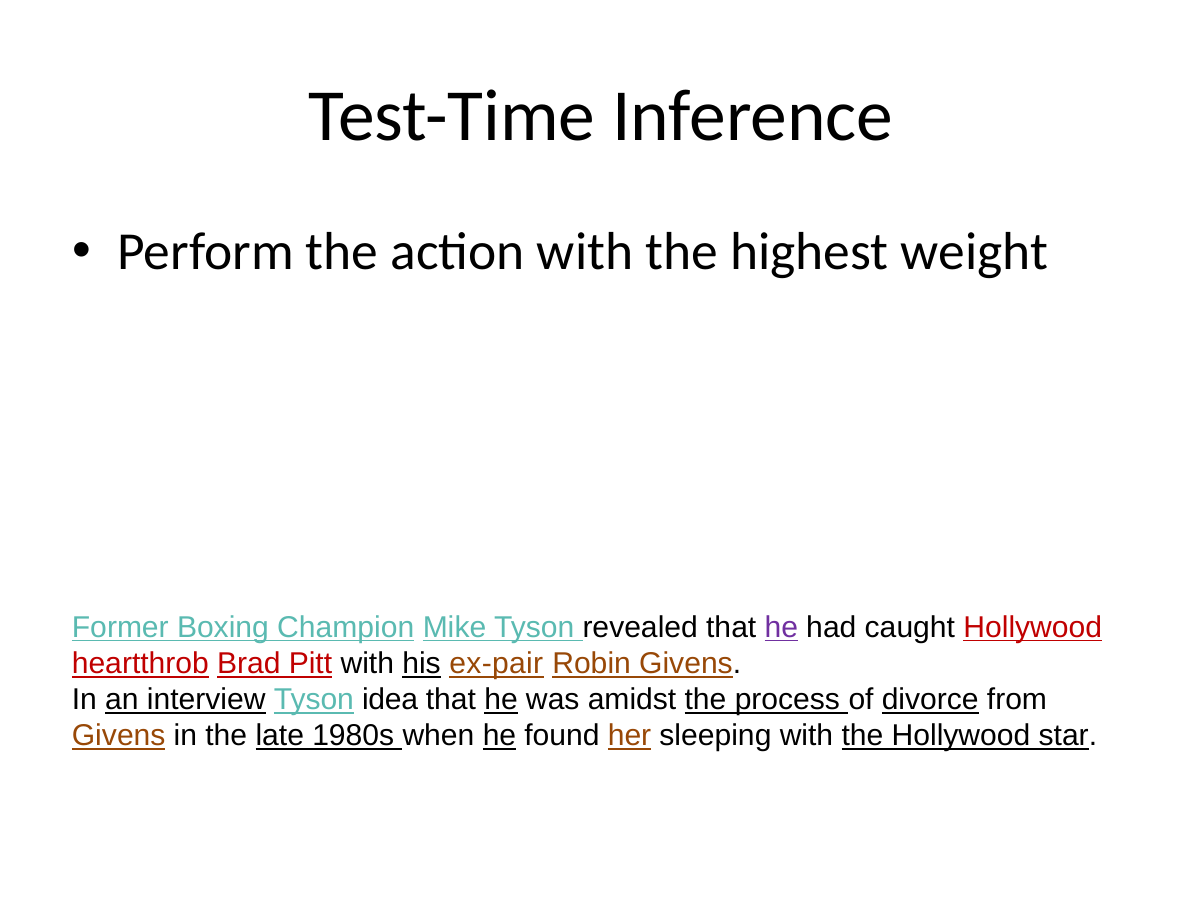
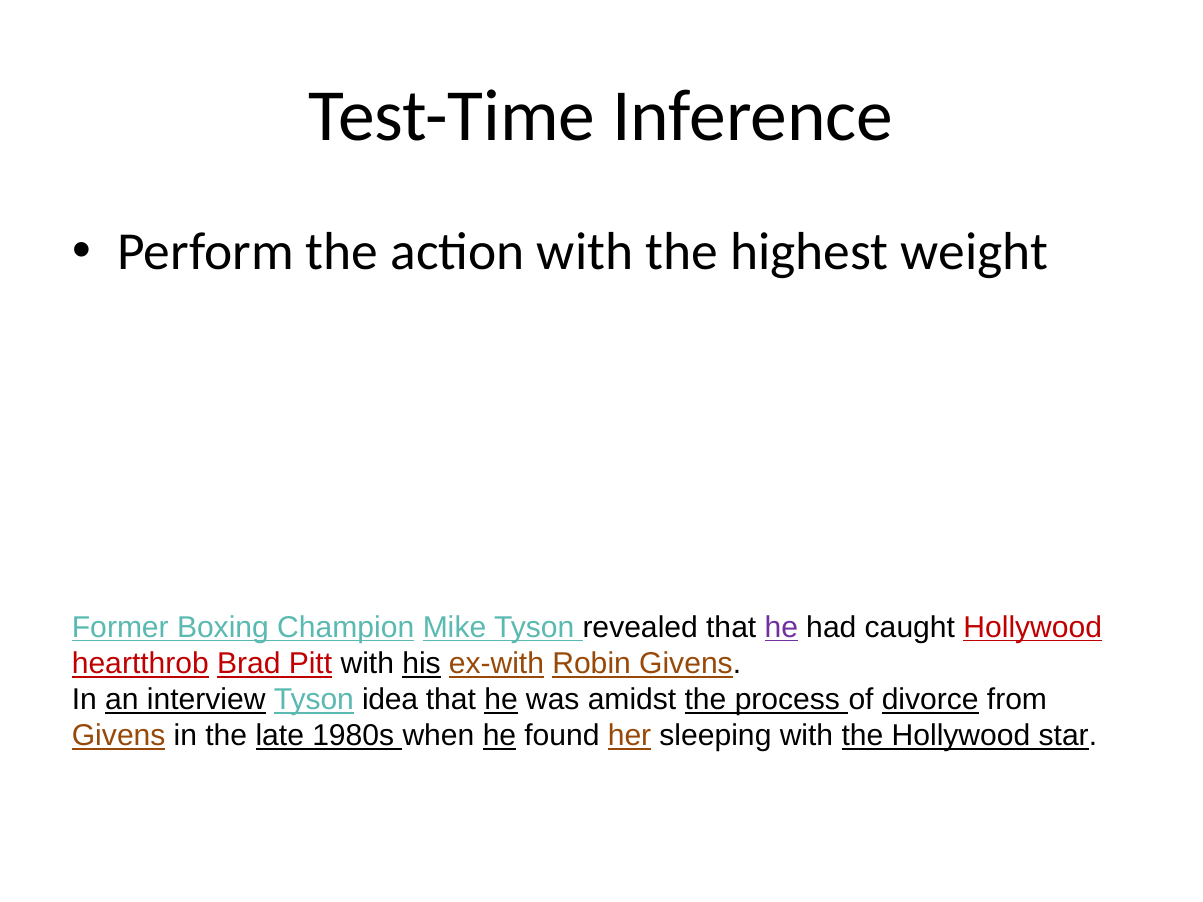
ex-pair: ex-pair -> ex-with
